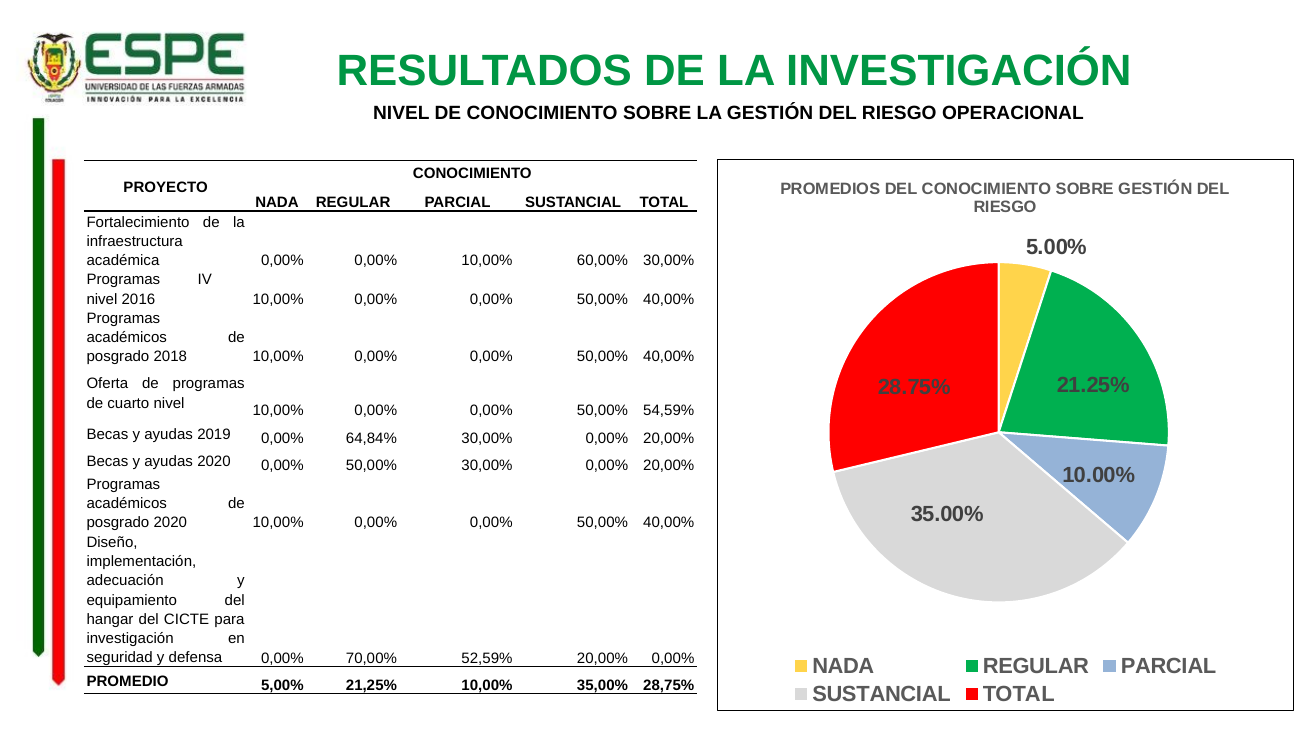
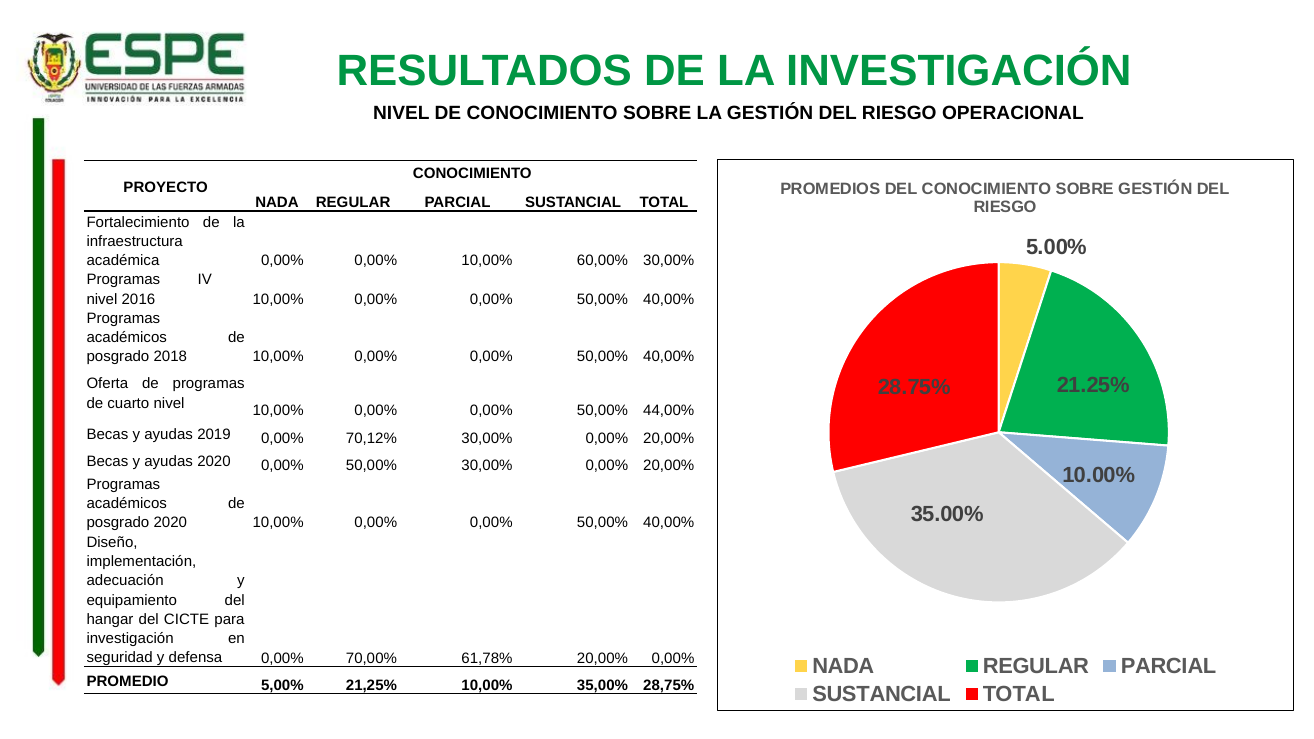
54,59%: 54,59% -> 44,00%
64,84%: 64,84% -> 70,12%
52,59%: 52,59% -> 61,78%
